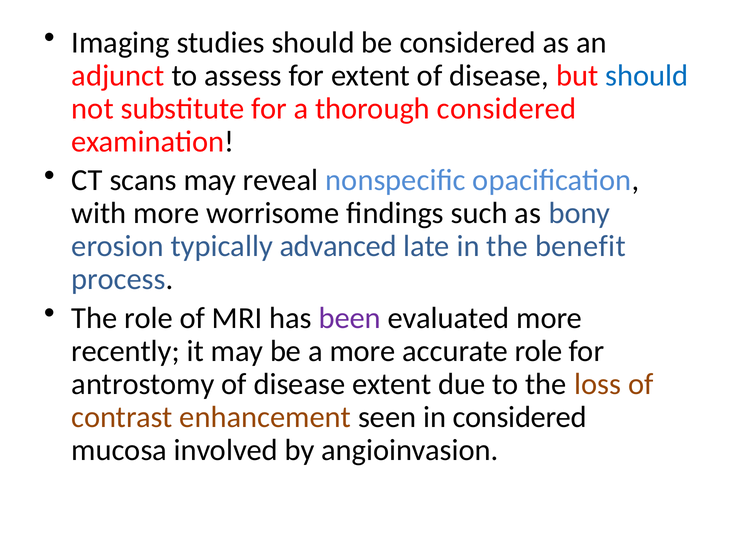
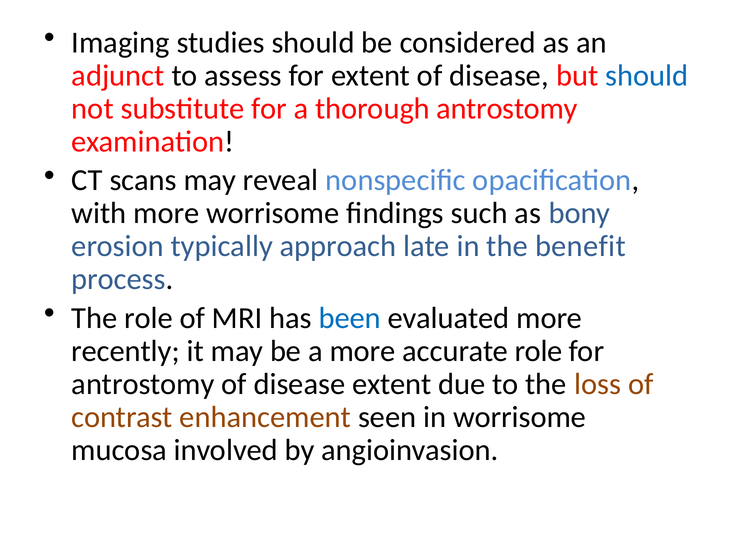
thorough considered: considered -> antrostomy
advanced: advanced -> approach
been colour: purple -> blue
in considered: considered -> worrisome
